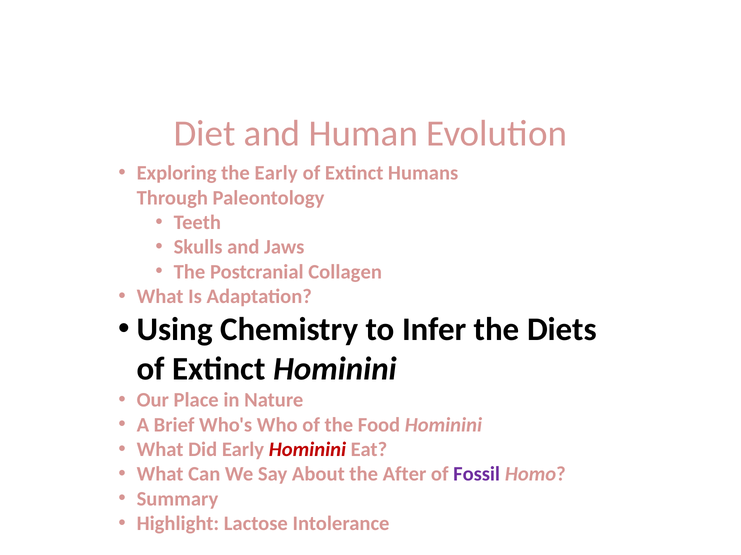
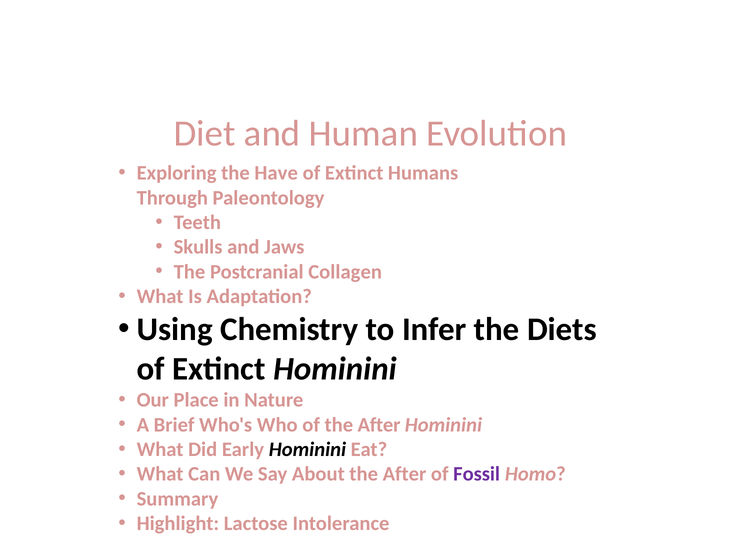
the Early: Early -> Have
of the Food: Food -> After
Hominini at (307, 450) colour: red -> black
